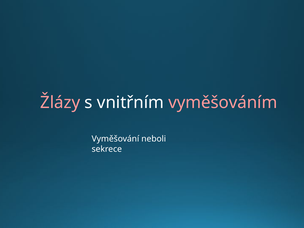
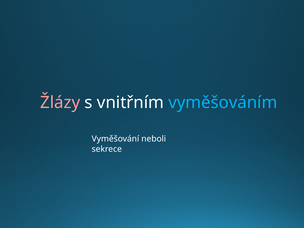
vyměšováním colour: pink -> light blue
